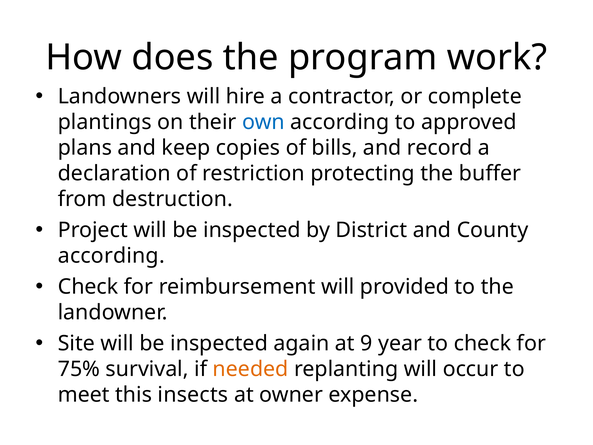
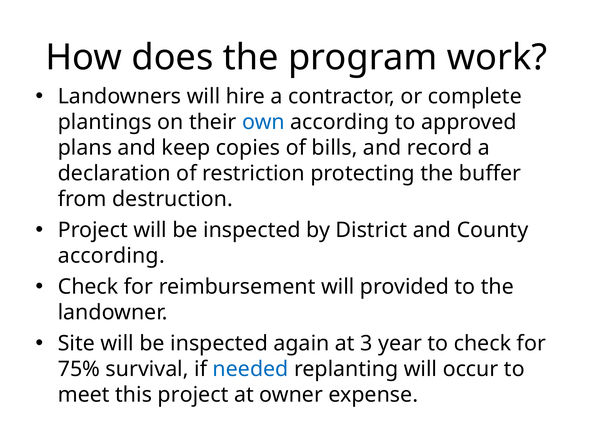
9: 9 -> 3
needed colour: orange -> blue
this insects: insects -> project
